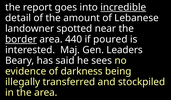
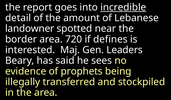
border underline: present -> none
440: 440 -> 720
poured: poured -> defines
darkness: darkness -> prophets
